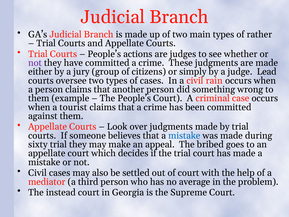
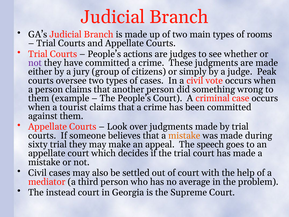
rather: rather -> rooms
Lead: Lead -> Peak
rain: rain -> vote
mistake at (184, 135) colour: blue -> orange
bribed: bribed -> speech
